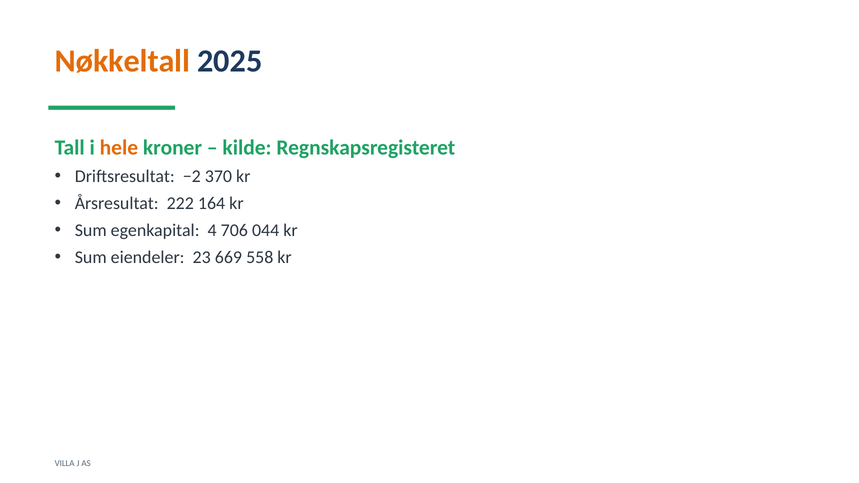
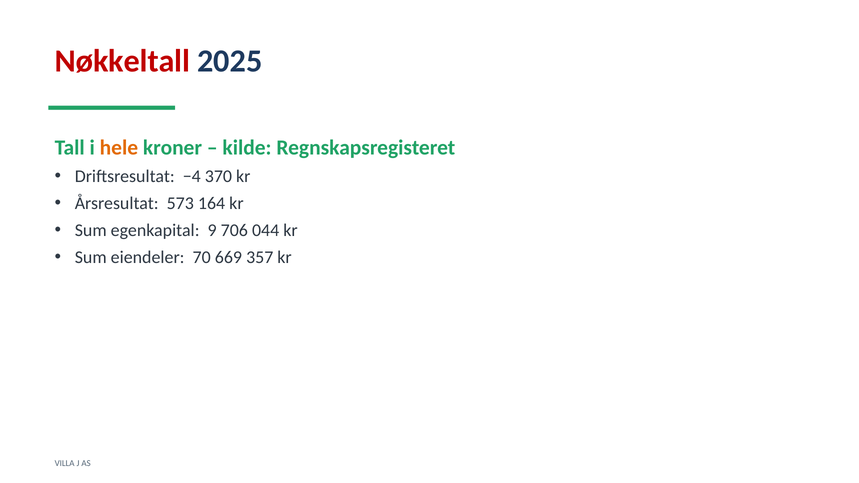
Nøkkeltall colour: orange -> red
−2: −2 -> −4
222: 222 -> 573
4: 4 -> 9
23: 23 -> 70
558: 558 -> 357
